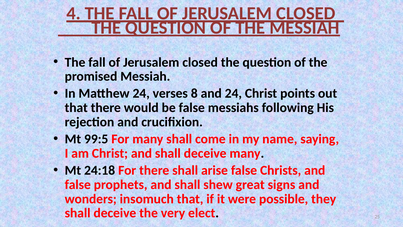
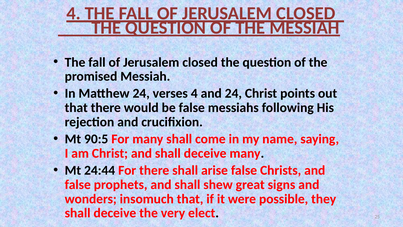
verses 8: 8 -> 4
99:5: 99:5 -> 90:5
24:18: 24:18 -> 24:44
